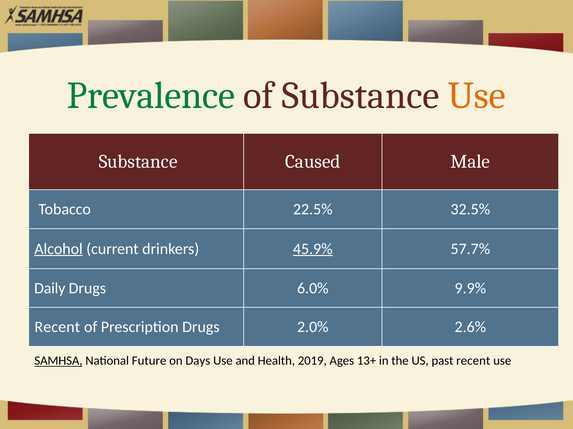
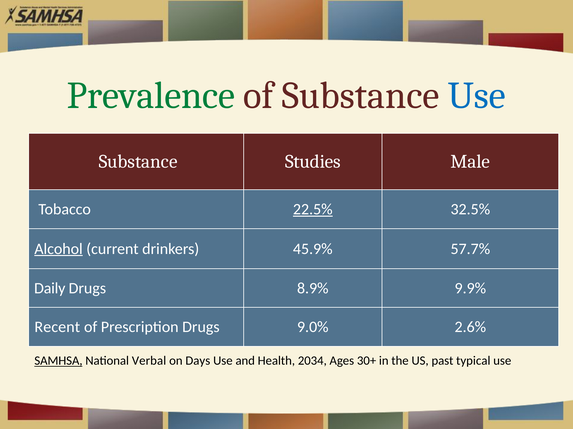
Use at (477, 96) colour: orange -> blue
Caused: Caused -> Studies
22.5% underline: none -> present
45.9% underline: present -> none
6.0%: 6.0% -> 8.9%
2.0%: 2.0% -> 9.0%
Future: Future -> Verbal
2019: 2019 -> 2034
13+: 13+ -> 30+
past recent: recent -> typical
